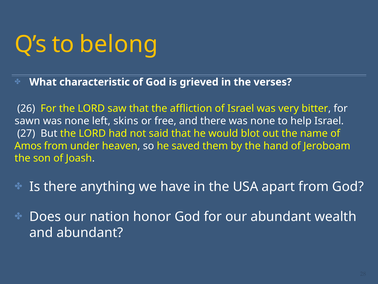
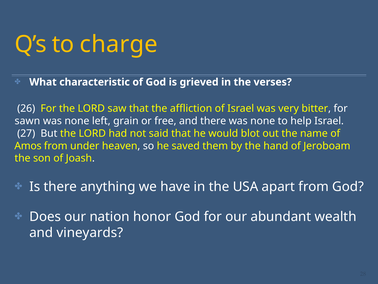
belong: belong -> charge
skins: skins -> grain
and abundant: abundant -> vineyards
